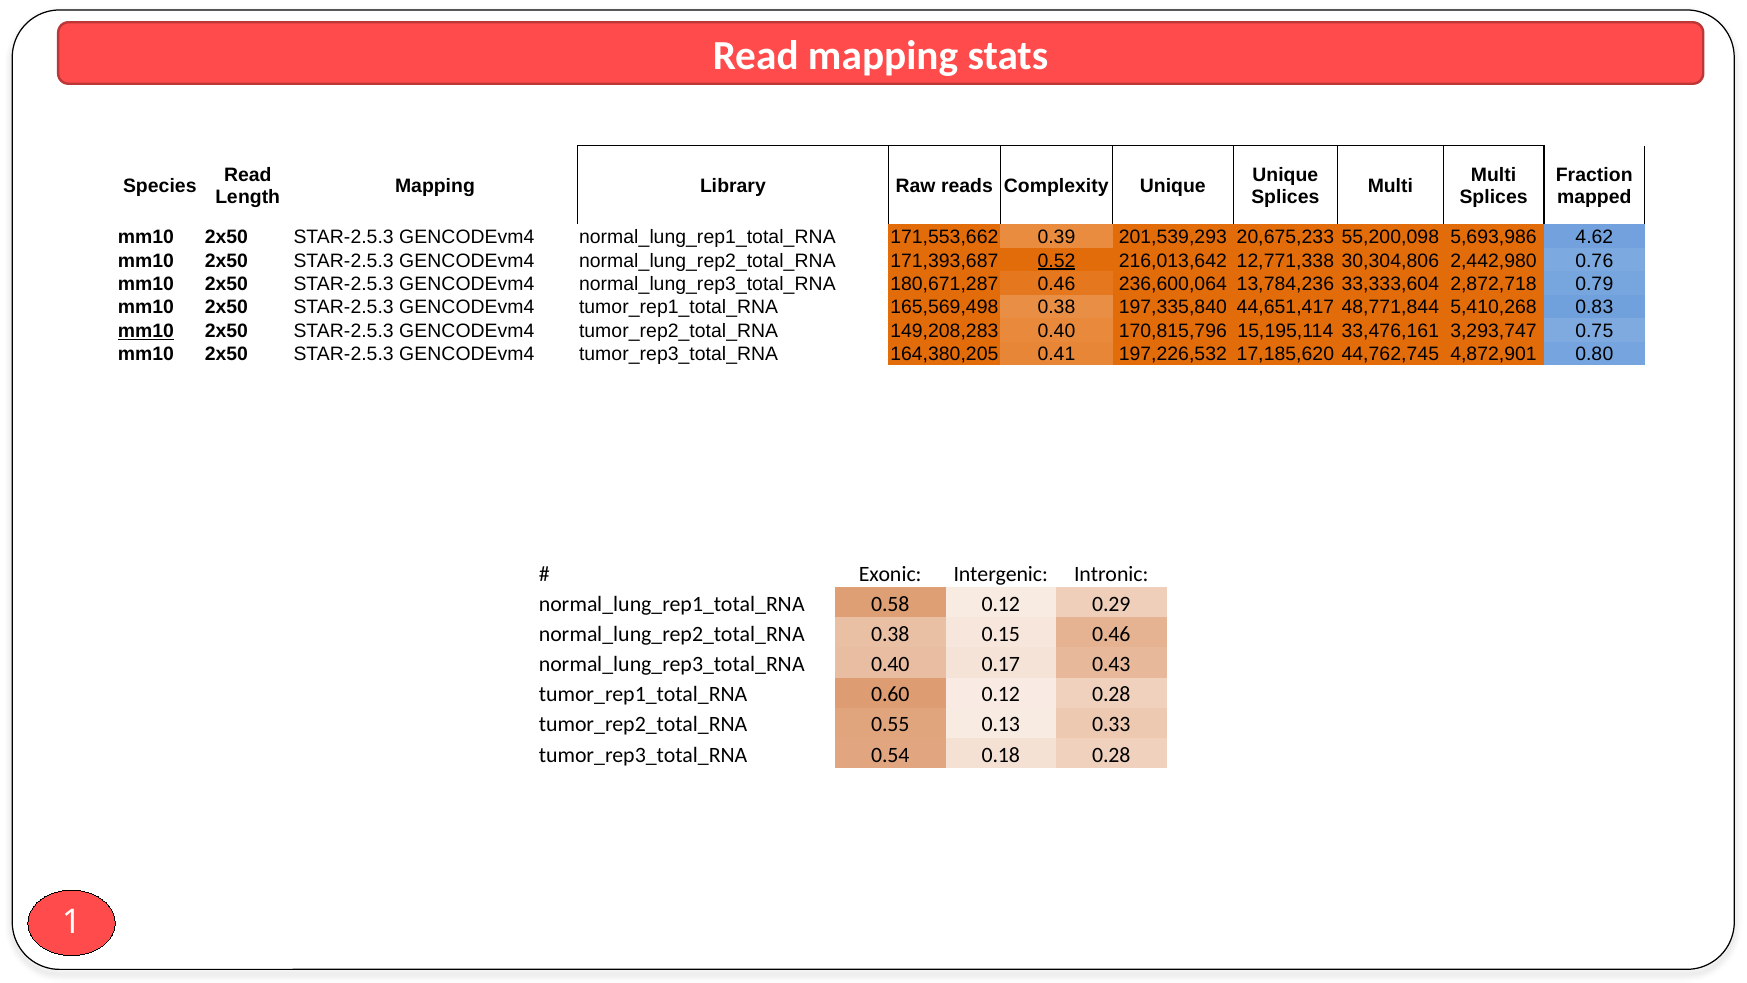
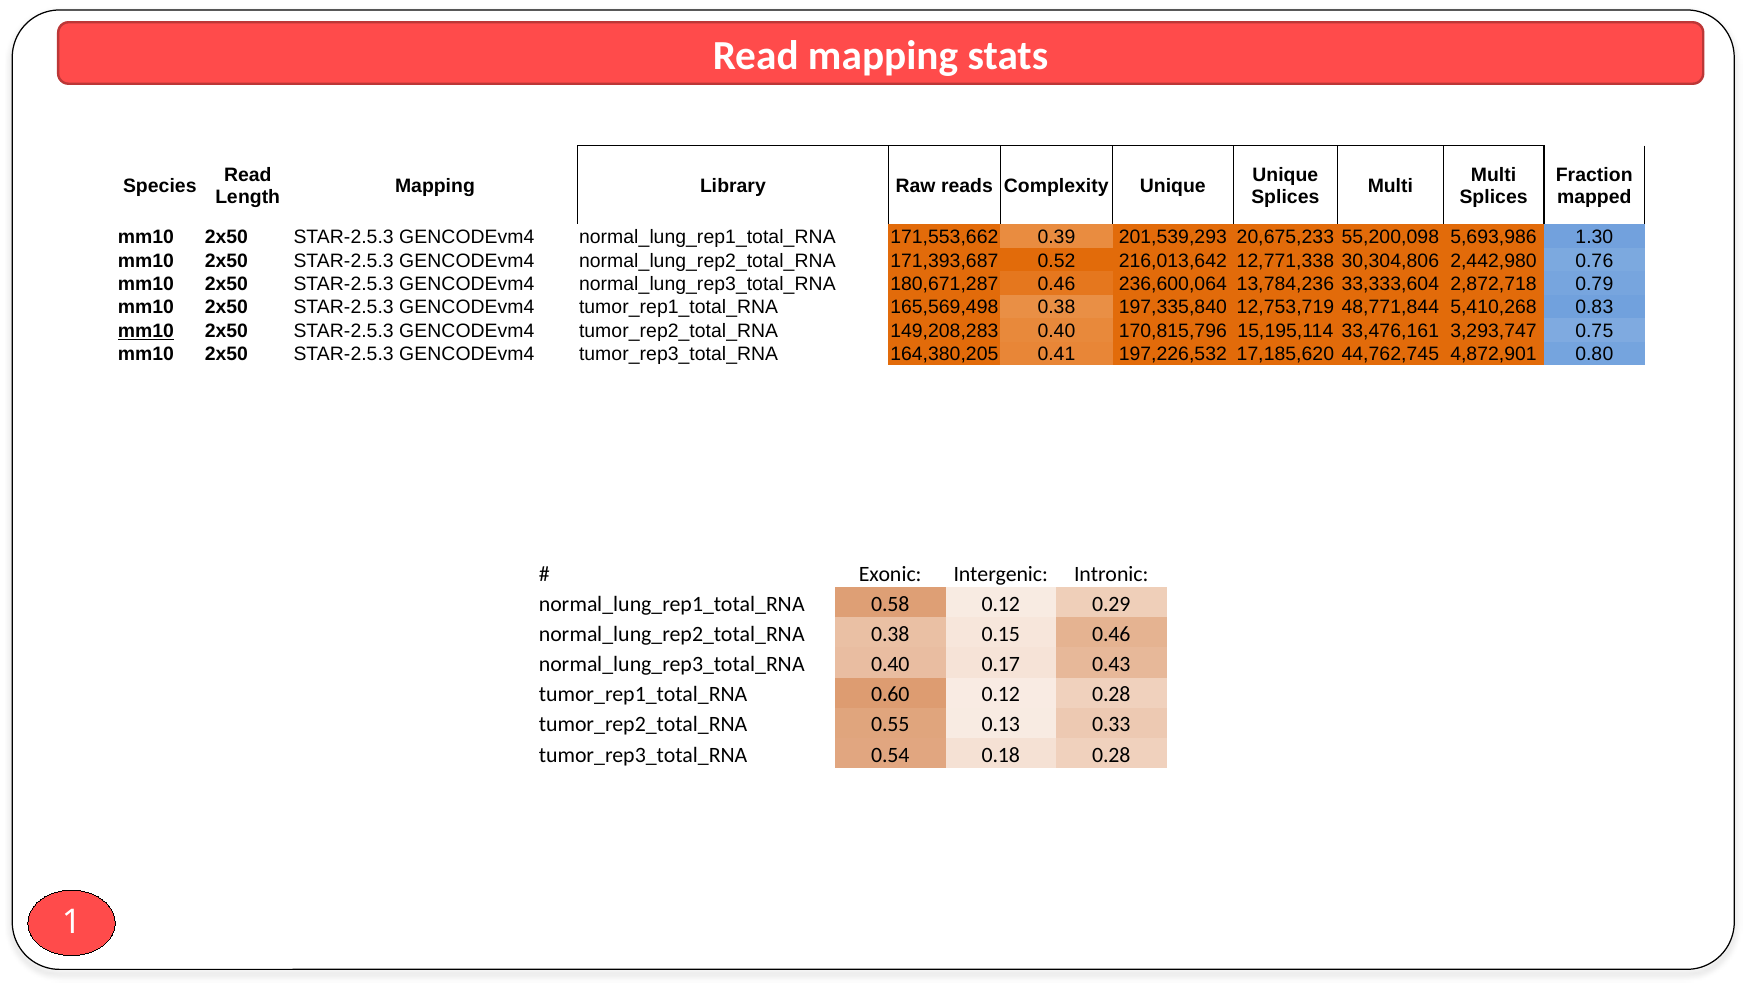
4.62: 4.62 -> 1.30
0.52 underline: present -> none
44,651,417: 44,651,417 -> 12,753,719
